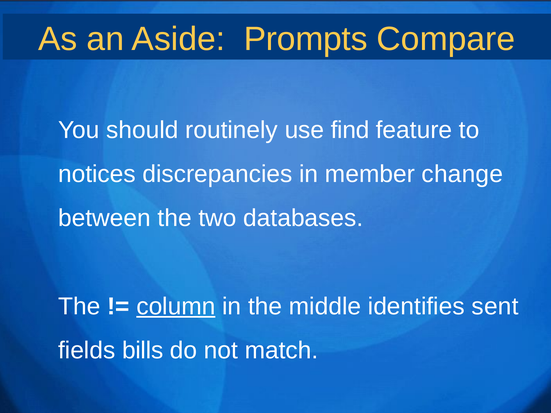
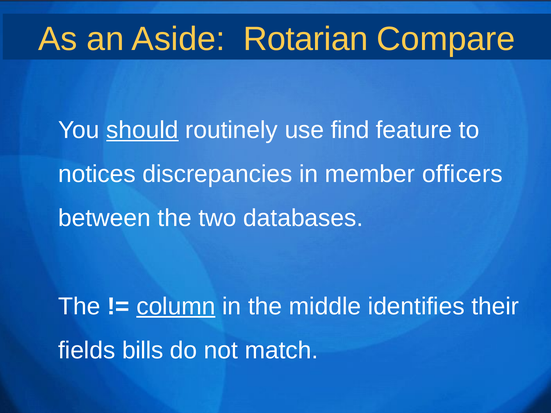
Prompts: Prompts -> Rotarian
should underline: none -> present
change: change -> officers
sent: sent -> their
